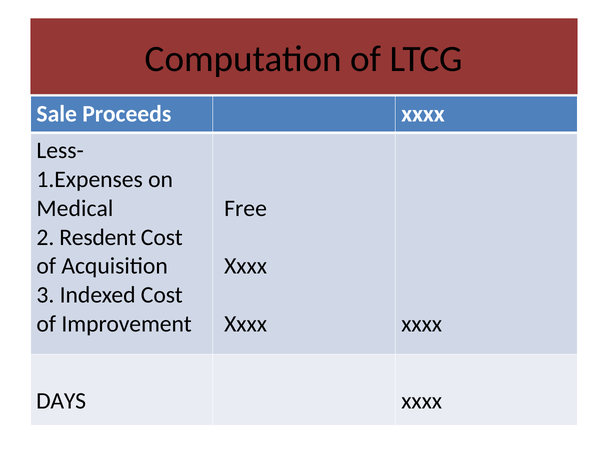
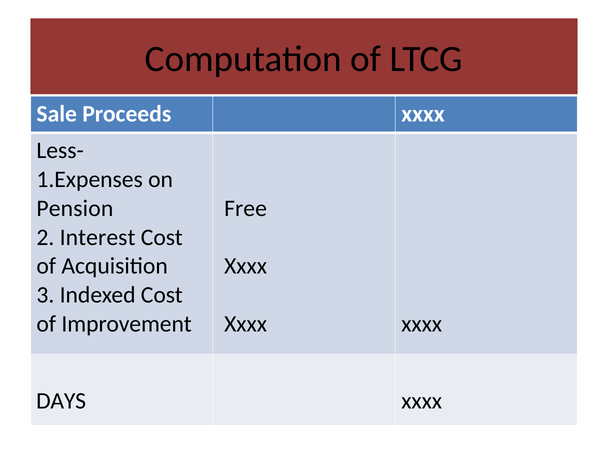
Medical: Medical -> Pension
Resdent: Resdent -> Interest
